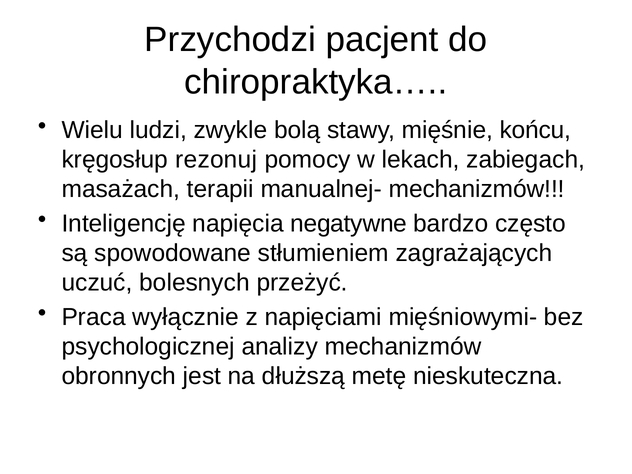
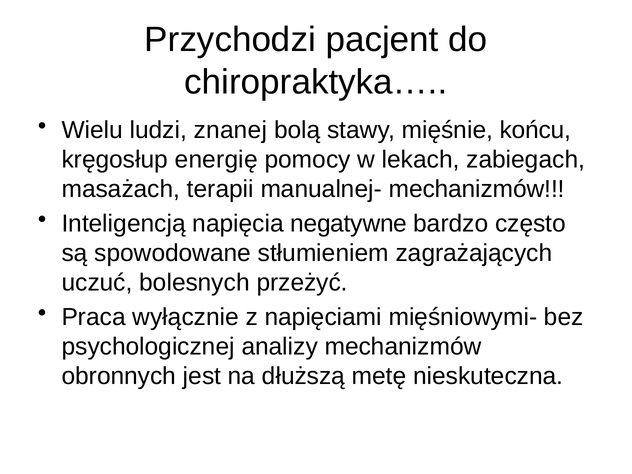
zwykle: zwykle -> znanej
rezonuj: rezonuj -> energię
Inteligencję: Inteligencję -> Inteligencją
